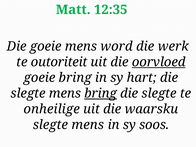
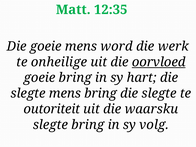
outoriteit: outoriteit -> onheilige
bring at (101, 93) underline: present -> none
onheilige: onheilige -> outoriteit
mens at (88, 125): mens -> bring
soos: soos -> volg
